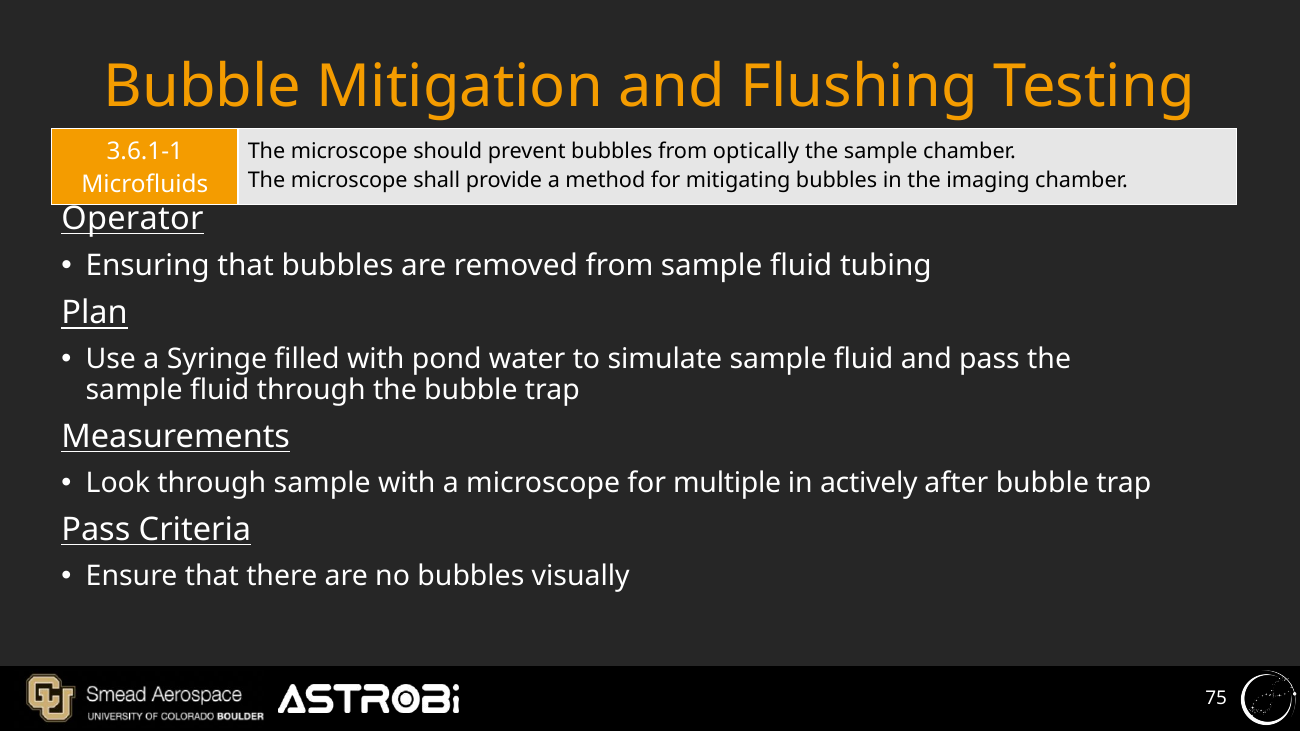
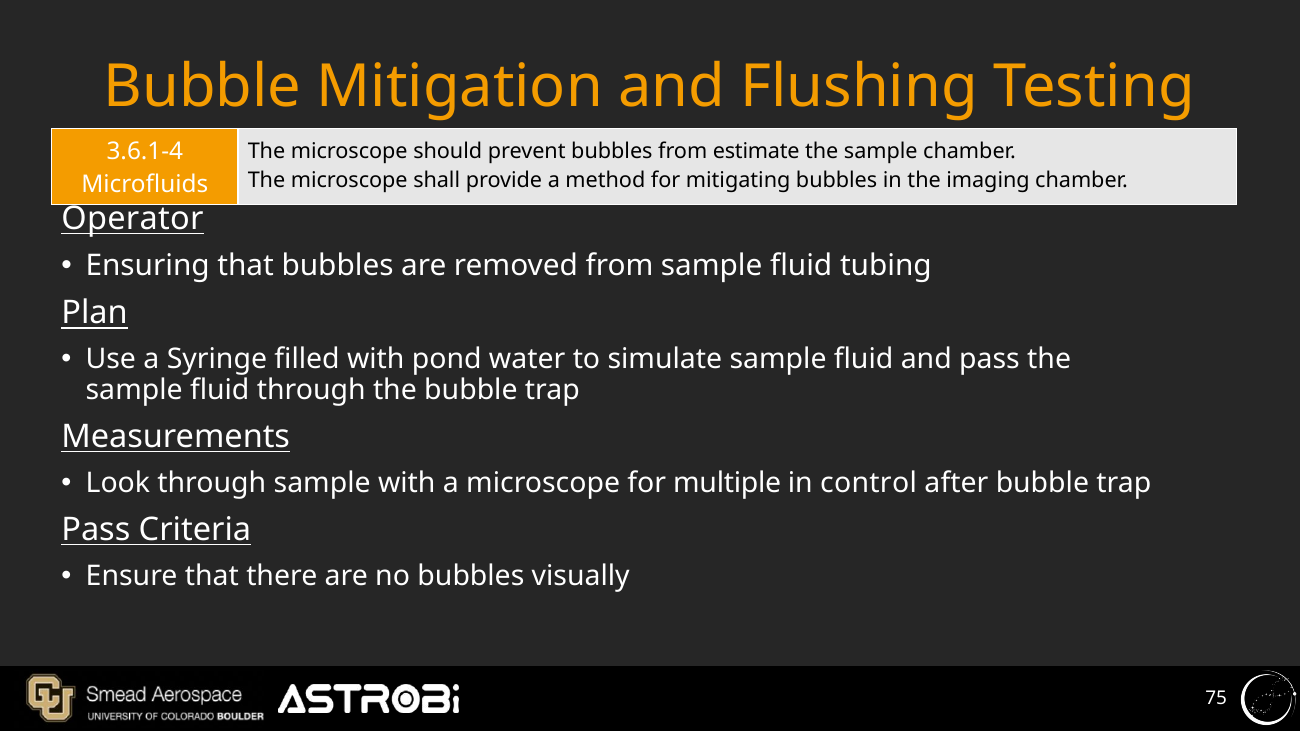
3.6.1-1: 3.6.1-1 -> 3.6.1-4
optically: optically -> estimate
actively: actively -> control
